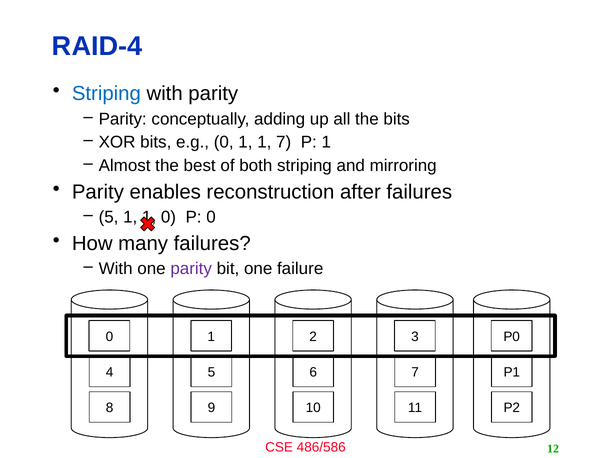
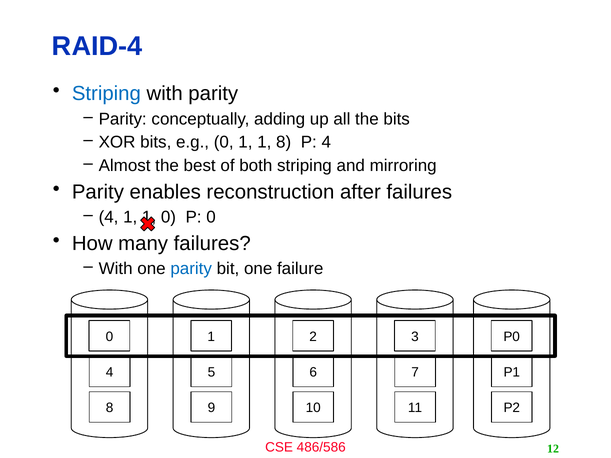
1 7: 7 -> 8
P 1: 1 -> 4
5 at (109, 217): 5 -> 4
parity at (191, 269) colour: purple -> blue
